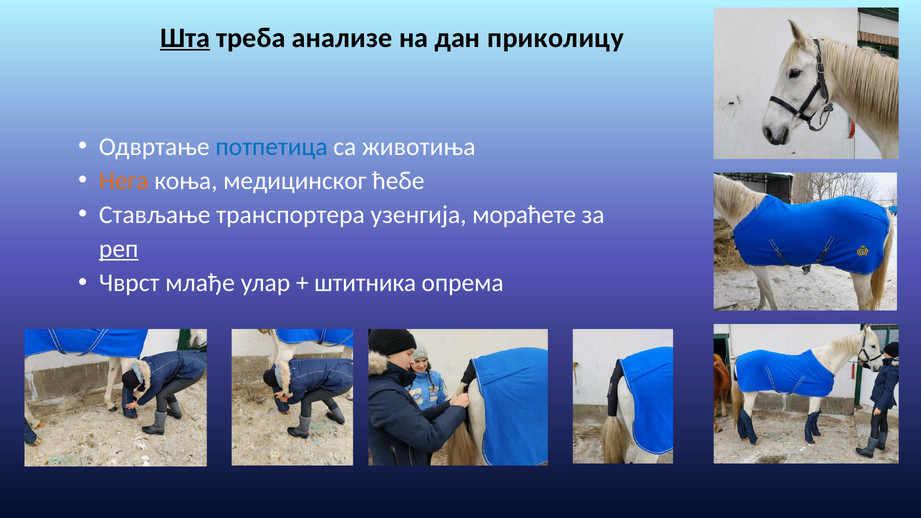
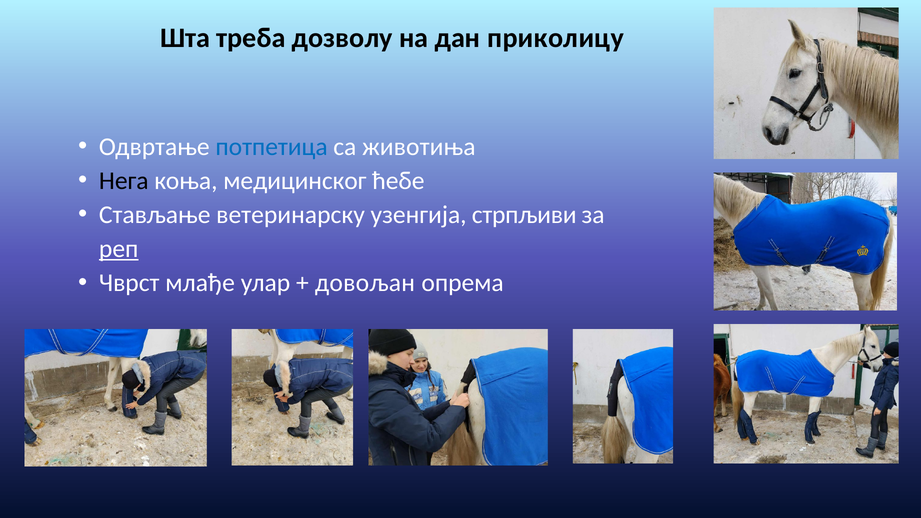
Шта underline: present -> none
анализе: анализе -> дозволу
Нега colour: orange -> black
транспортера: транспортера -> ветеринарску
мораћете: мораћете -> стрпљиви
штитника: штитника -> довољан
